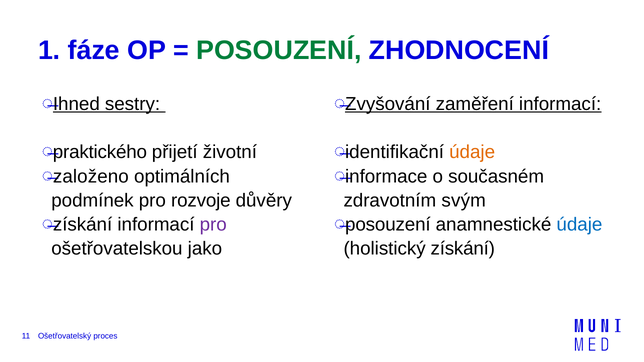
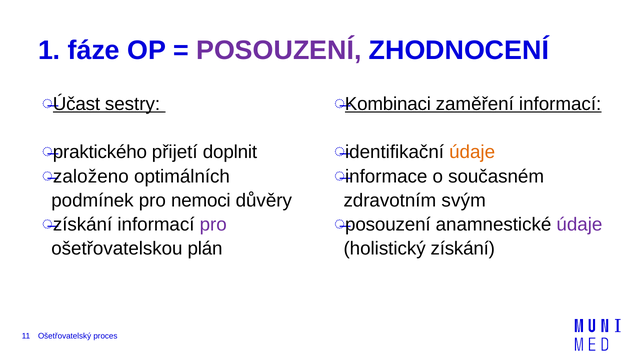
POSOUZENÍ at (279, 51) colour: green -> purple
Ihned: Ihned -> Účast
Zvyšování: Zvyšování -> Kombinaci
životní: životní -> doplnit
rozvoje: rozvoje -> nemoci
údaje at (579, 225) colour: blue -> purple
jako: jako -> plán
